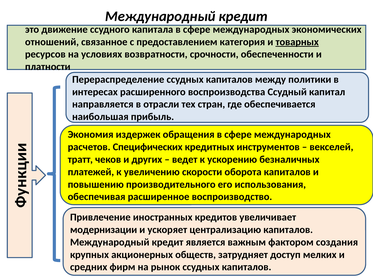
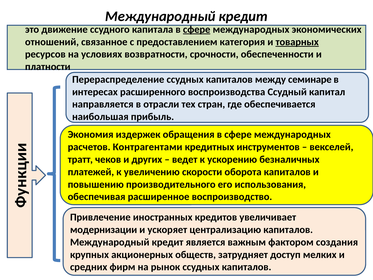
сфере at (197, 29) underline: none -> present
политики: политики -> семинаре
Специфических: Специфических -> Контрагентами
